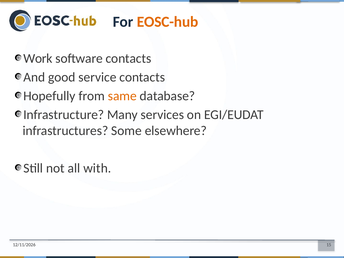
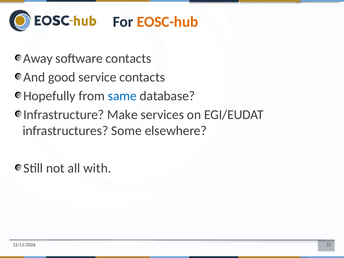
Work: Work -> Away
same colour: orange -> blue
Many: Many -> Make
